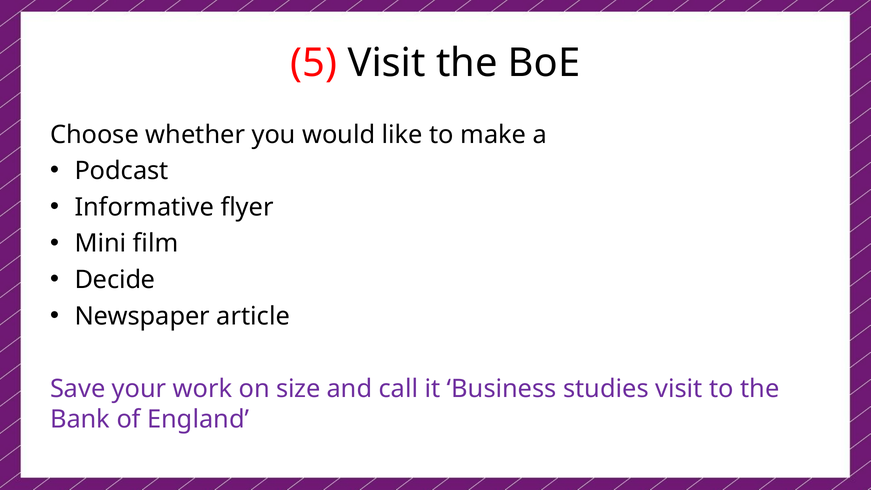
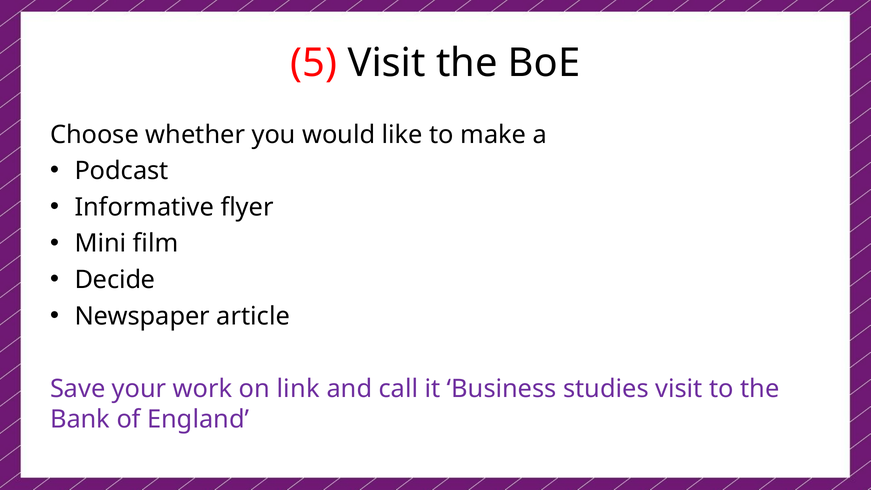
size: size -> link
